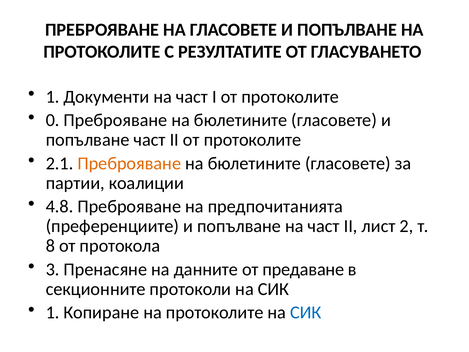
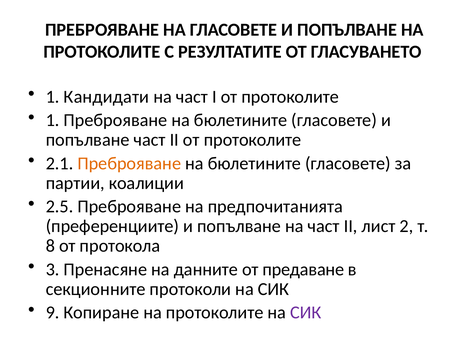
Документи: Документи -> Кандидати
0 at (53, 120): 0 -> 1
4.8: 4.8 -> 2.5
1 at (53, 312): 1 -> 9
СИК at (306, 312) colour: blue -> purple
